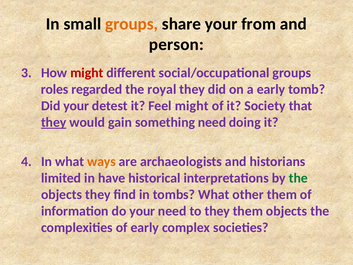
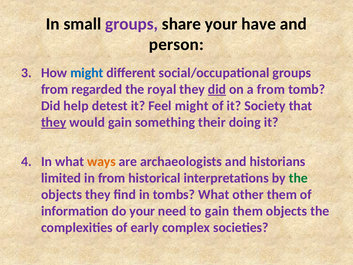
groups at (132, 24) colour: orange -> purple
from: from -> have
might at (87, 73) colour: red -> blue
roles at (55, 89): roles -> from
did at (217, 89) underline: none -> present
a early: early -> from
Did your: your -> help
something need: need -> their
in have: have -> from
to they: they -> gain
